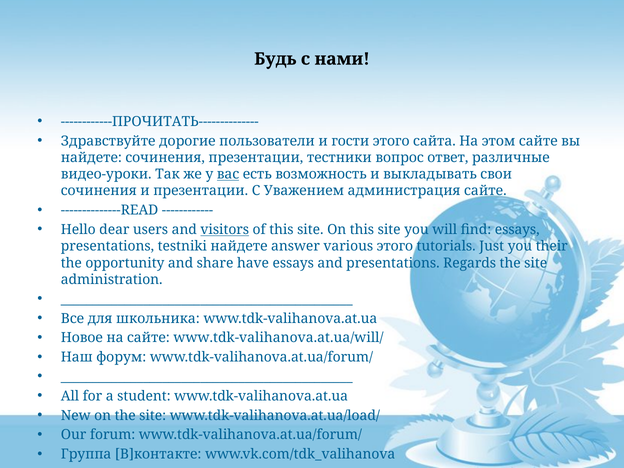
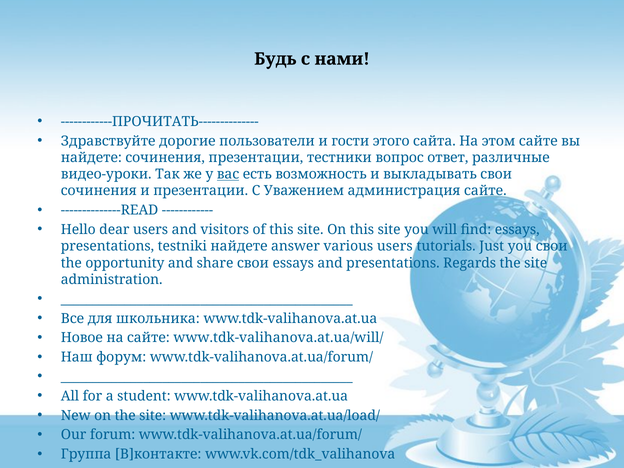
visitors underline: present -> none
various этого: этого -> users
you their: their -> свои
share have: have -> свои
